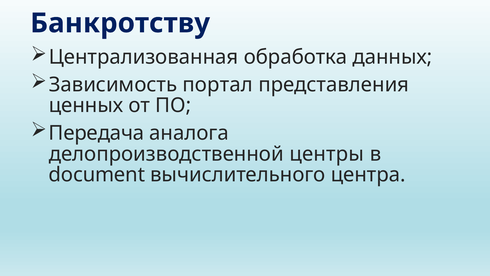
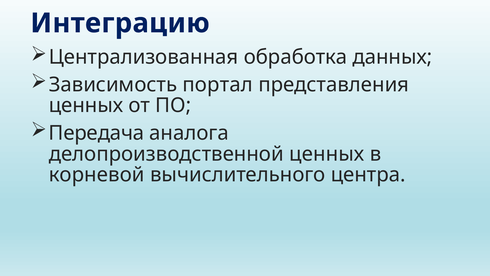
Банкротству: Банкротству -> Интеграцию
делопроизводственной центры: центры -> ценных
document: document -> корневой
